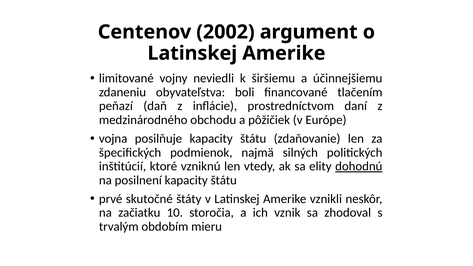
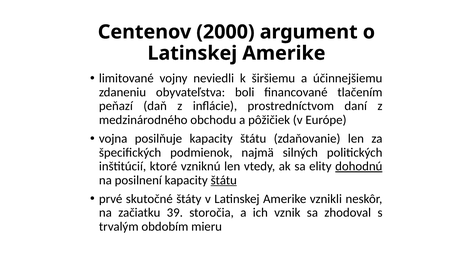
2002: 2002 -> 2000
štátu at (224, 180) underline: none -> present
10: 10 -> 39
